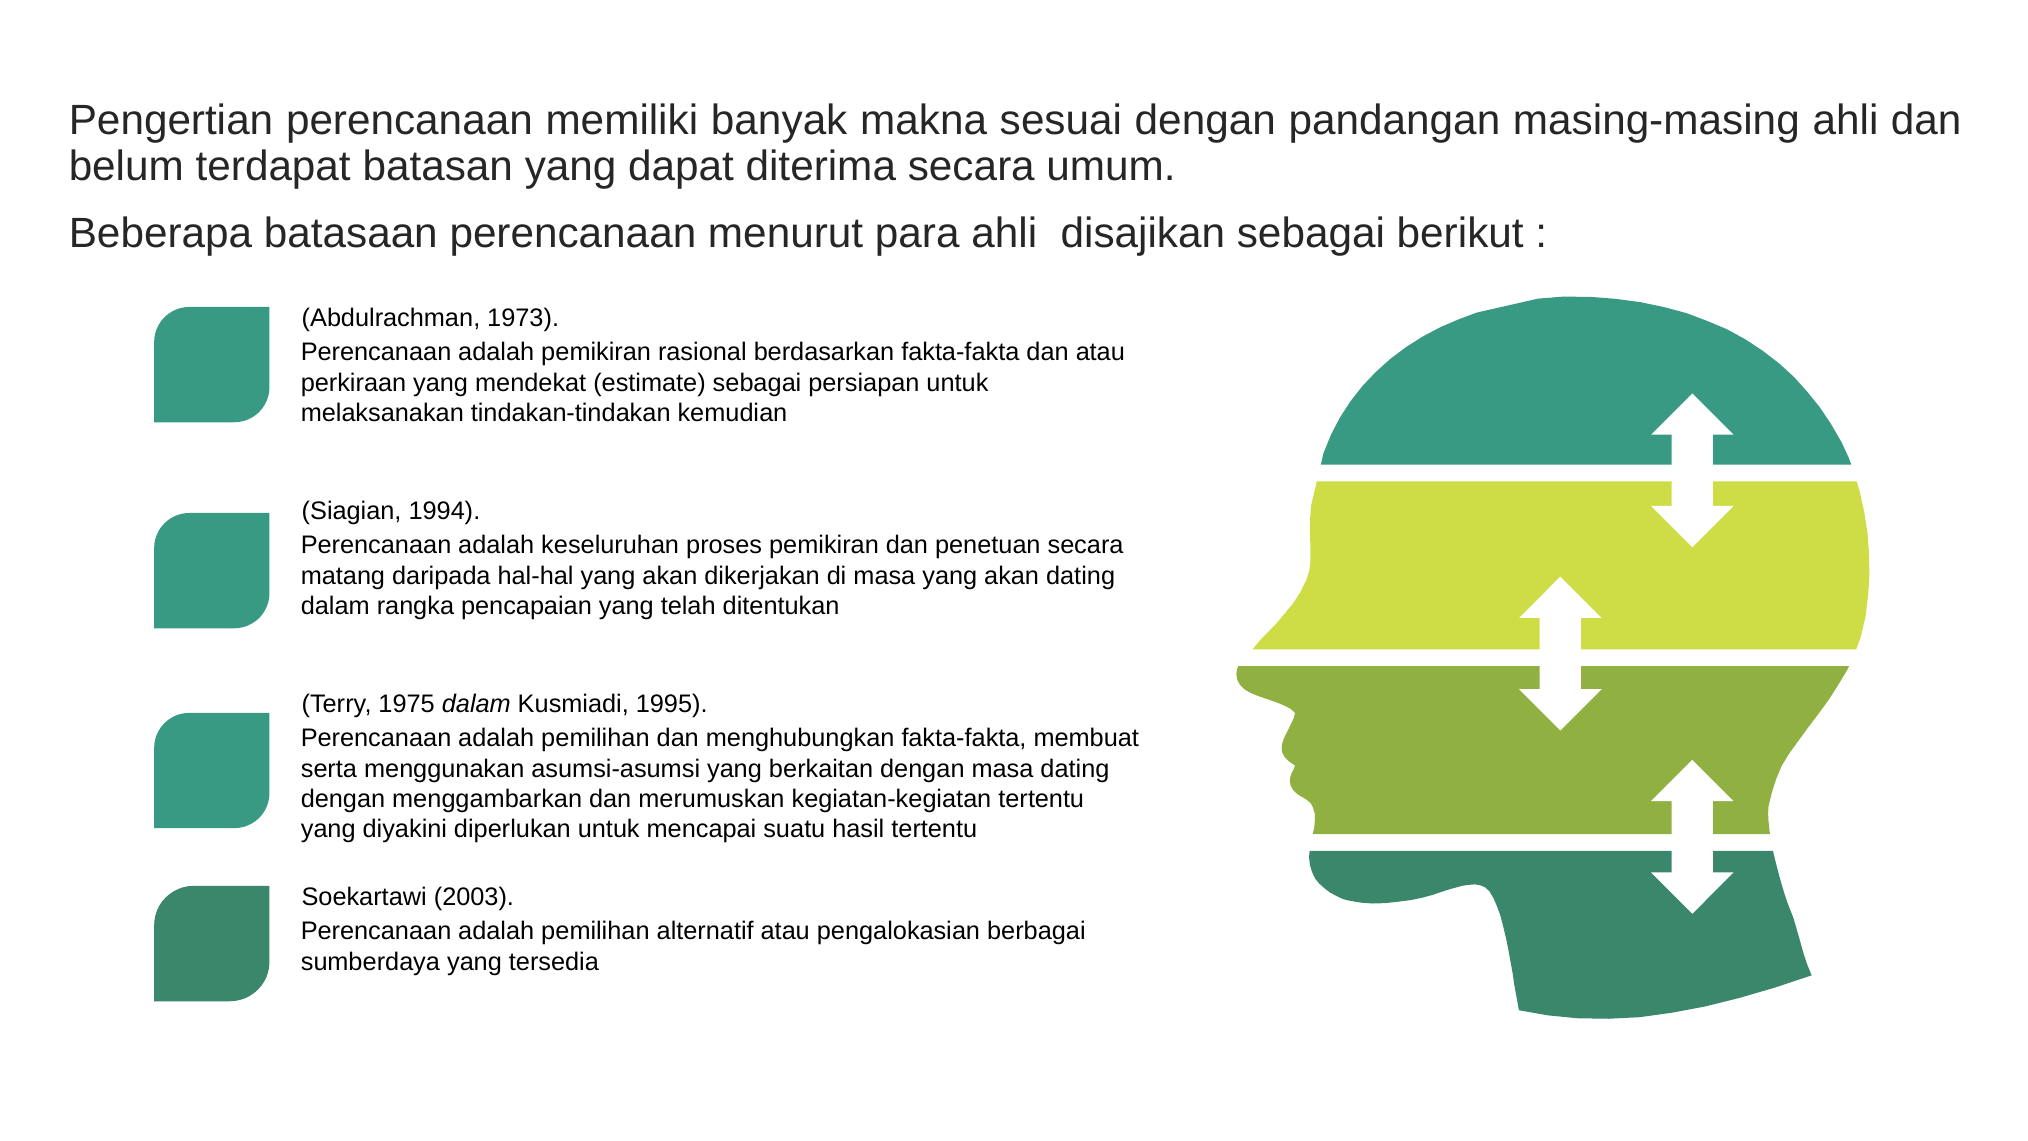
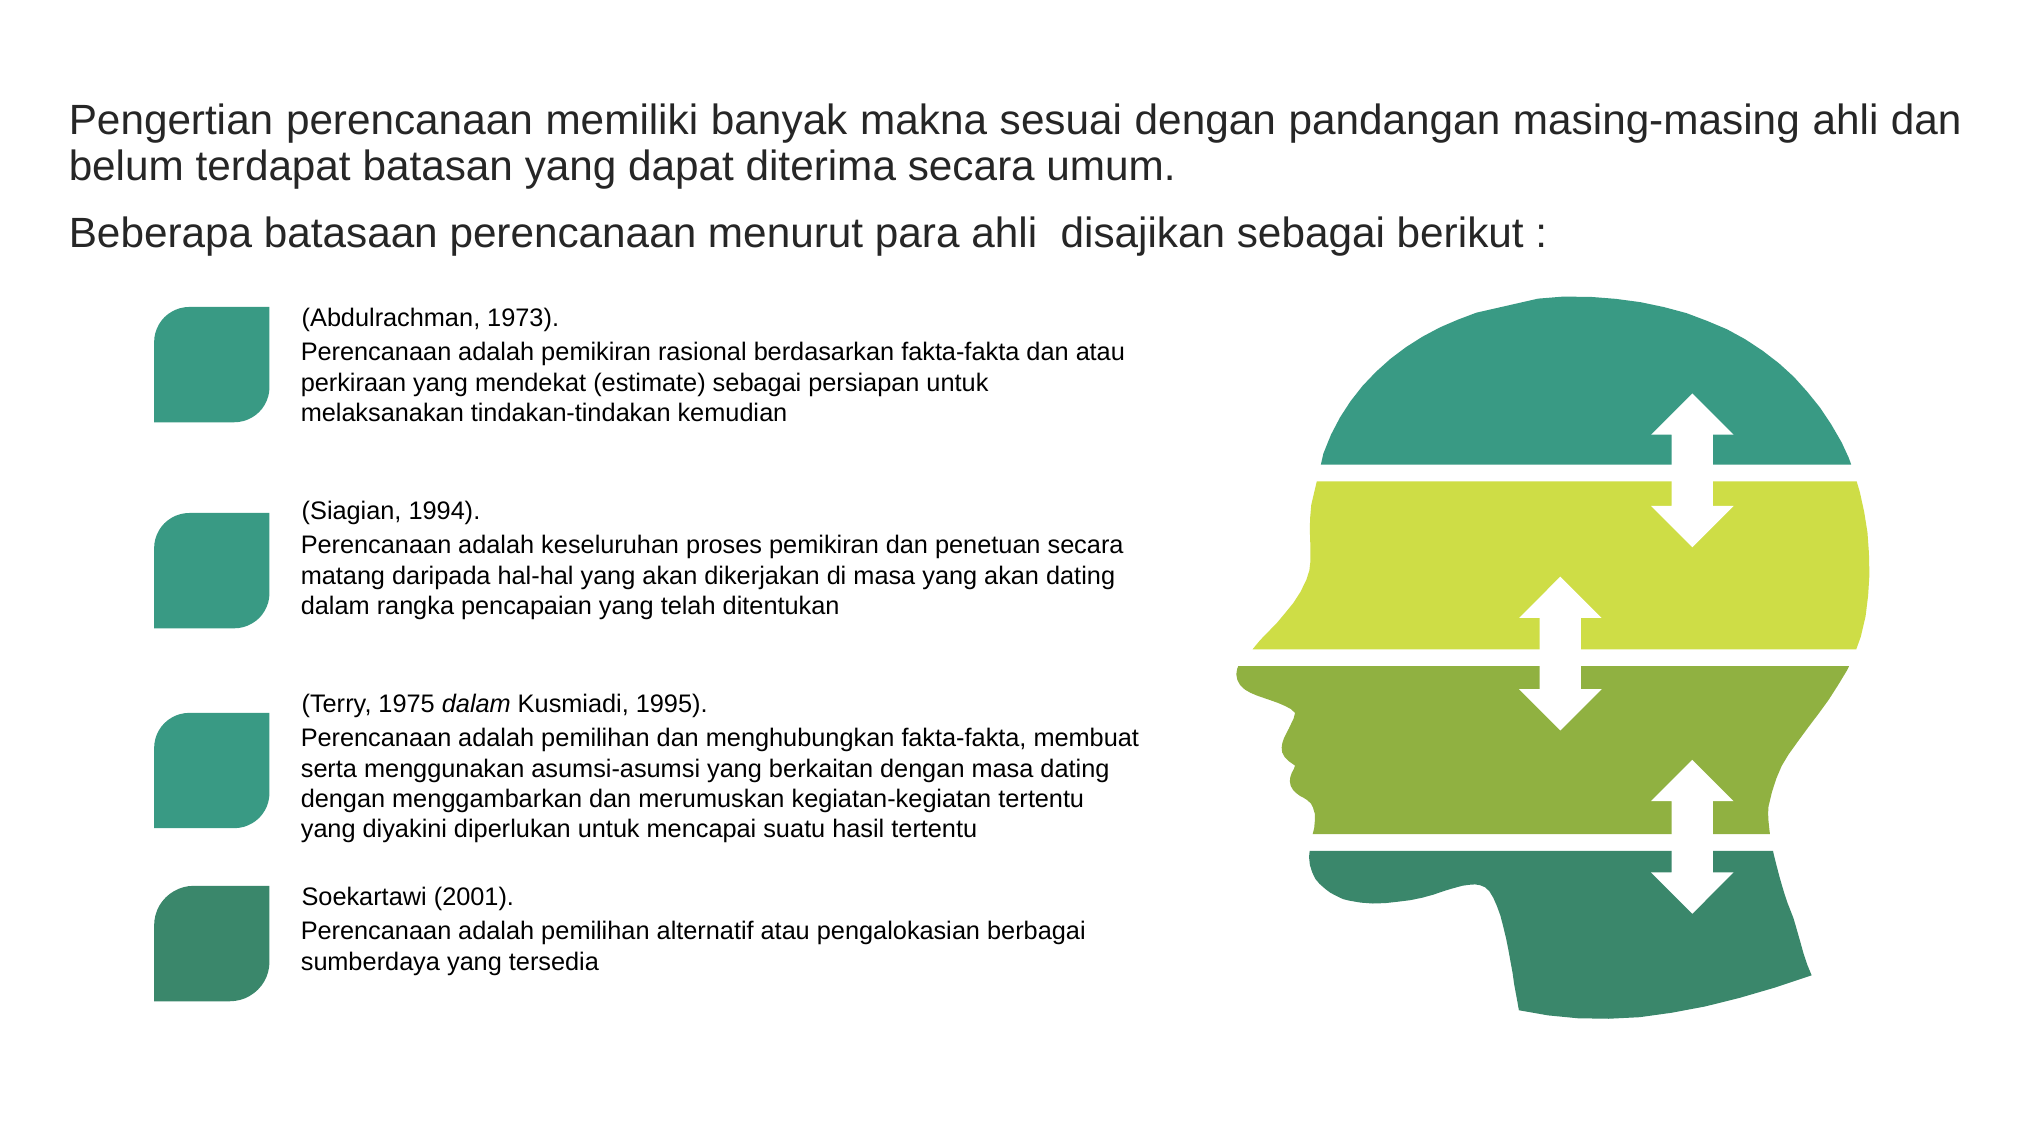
2003: 2003 -> 2001
